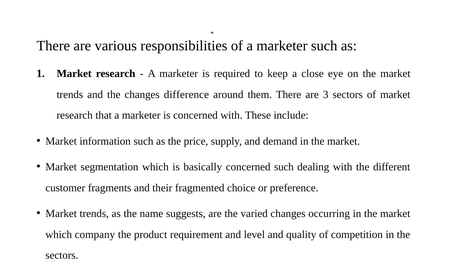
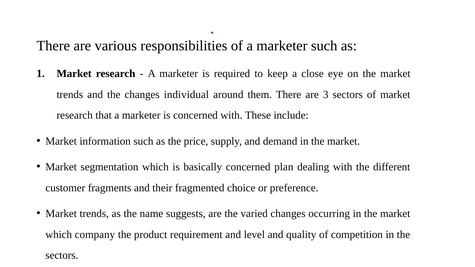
difference: difference -> individual
concerned such: such -> plan
